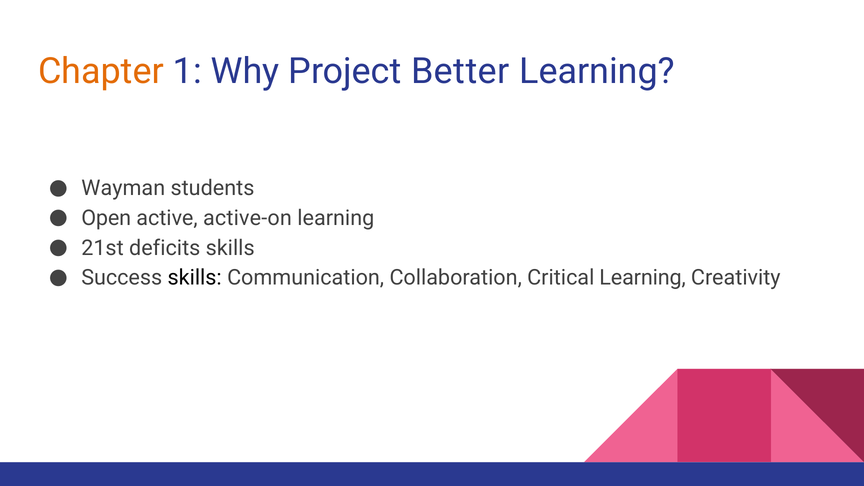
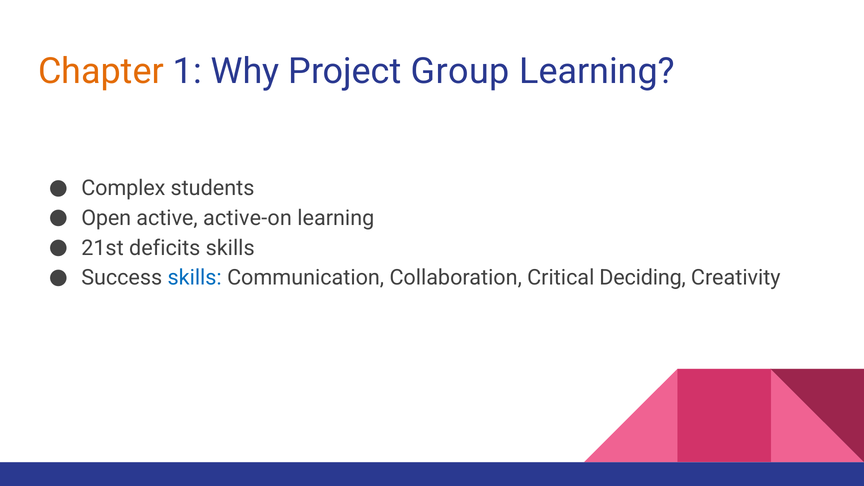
Better: Better -> Group
Wayman: Wayman -> Complex
skills at (195, 278) colour: black -> blue
Critical Learning: Learning -> Deciding
